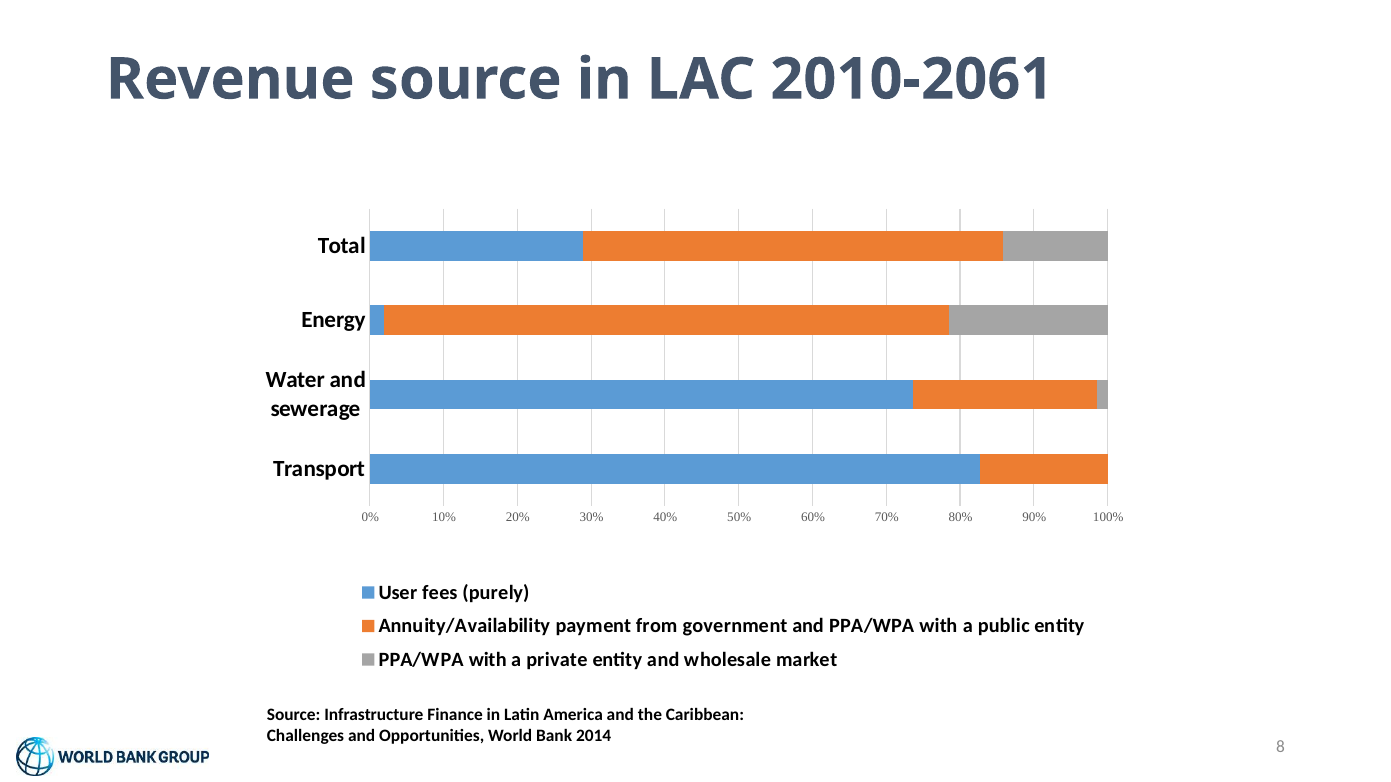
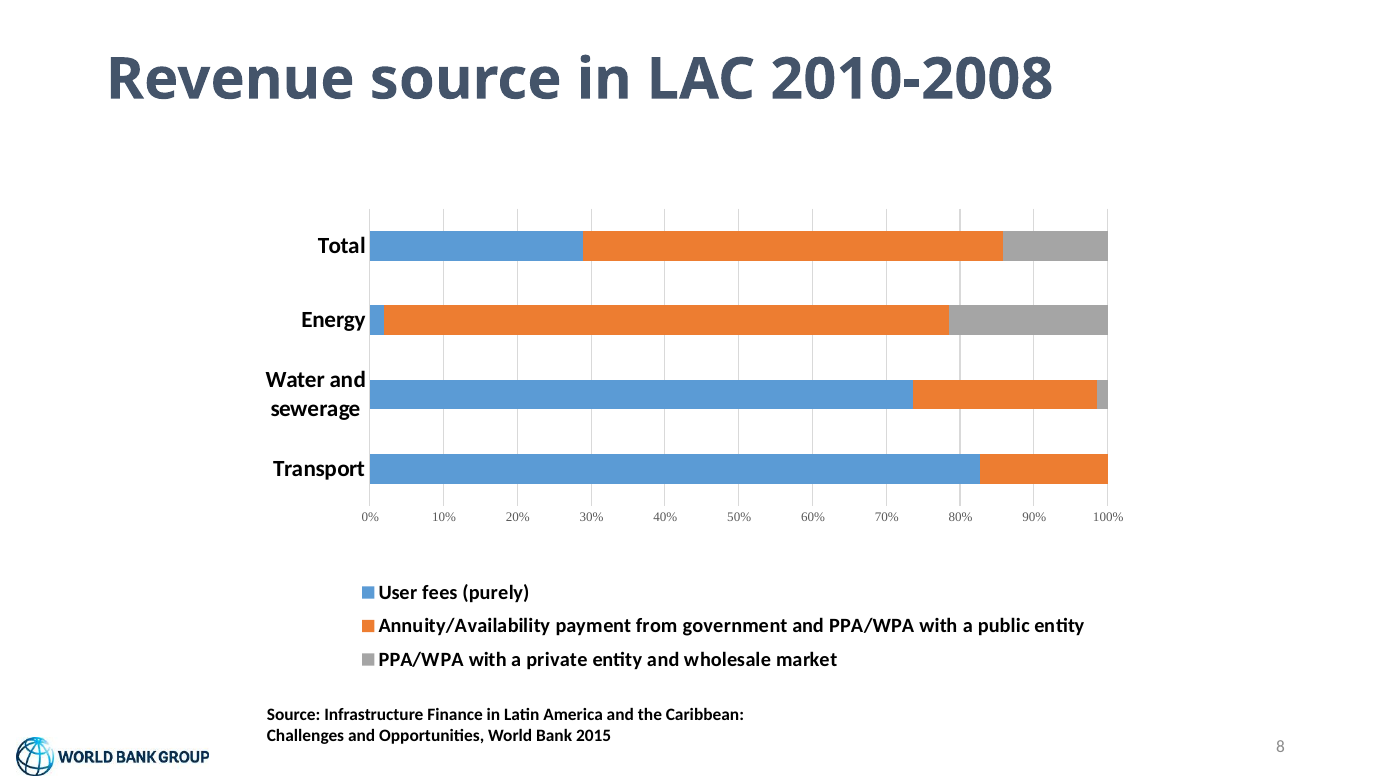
2010-2061: 2010-2061 -> 2010-2008
2014: 2014 -> 2015
